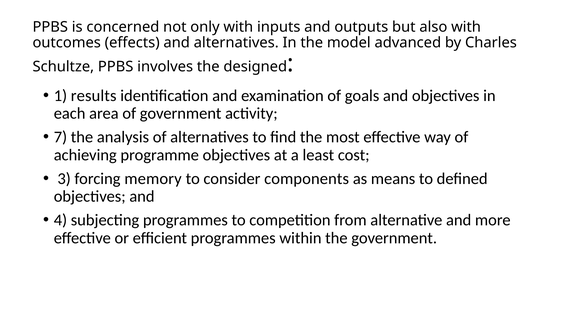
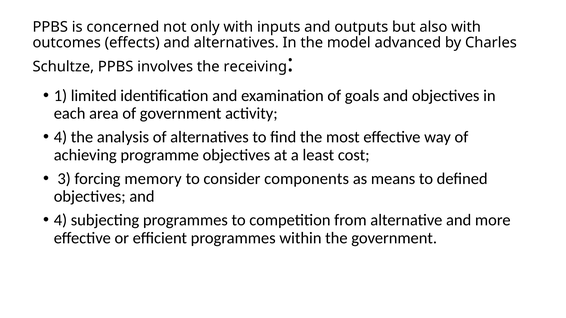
designed: designed -> receiving
results: results -> limited
7 at (60, 137): 7 -> 4
